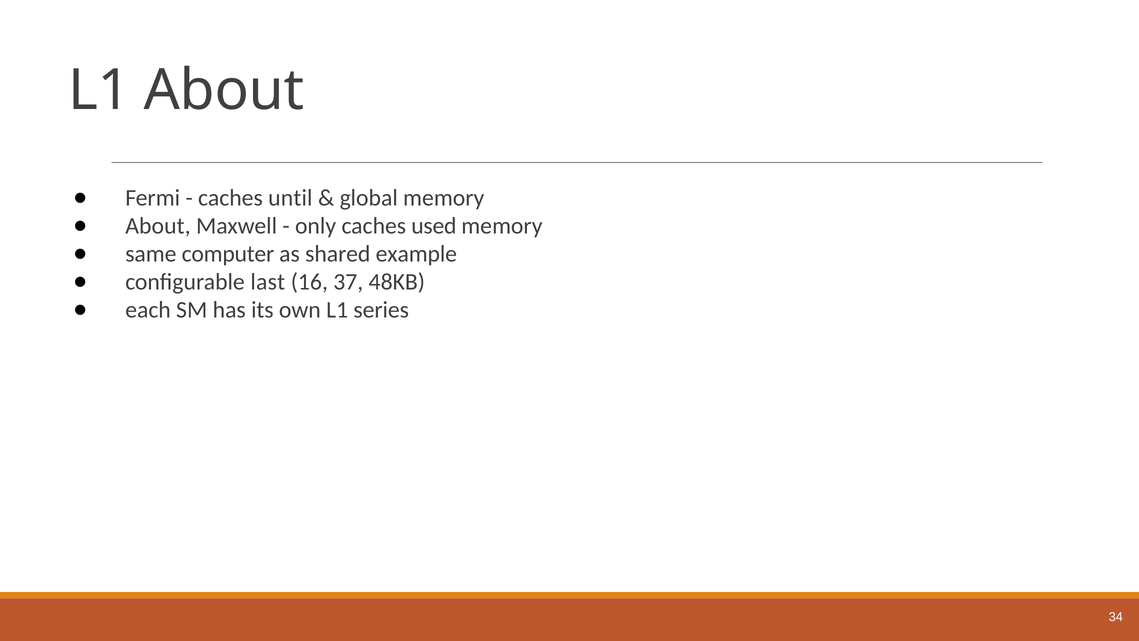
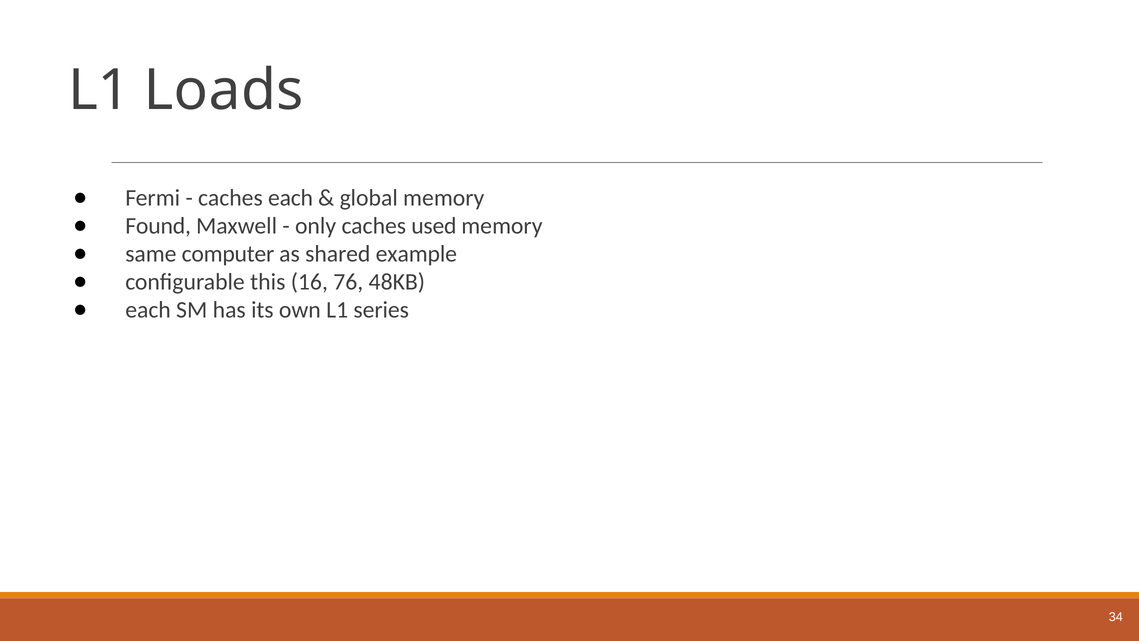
L1 About: About -> Loads
caches until: until -> each
About at (158, 226): About -> Found
last: last -> this
37: 37 -> 76
